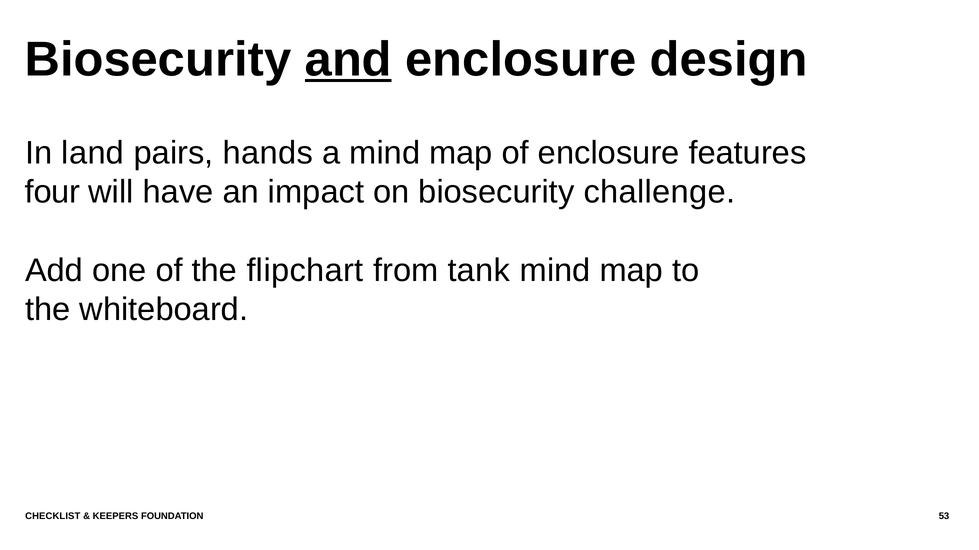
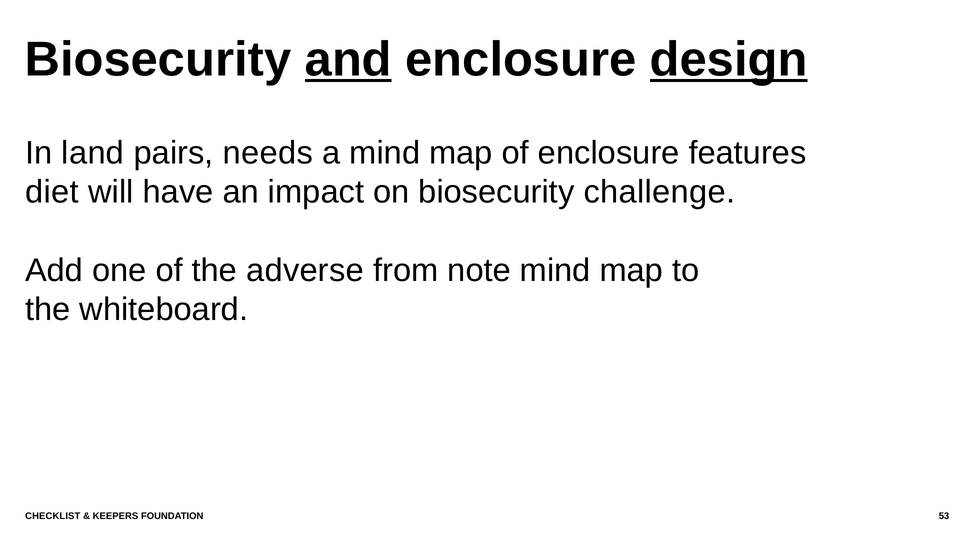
design underline: none -> present
hands: hands -> needs
four: four -> diet
flipchart: flipchart -> adverse
tank: tank -> note
